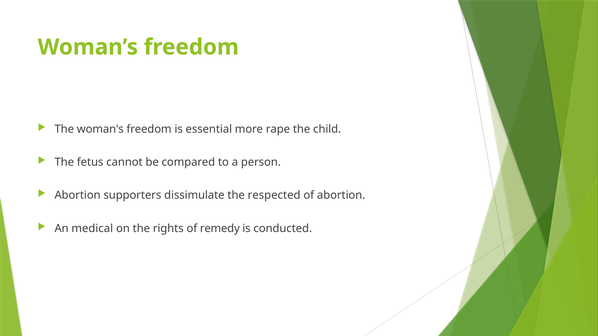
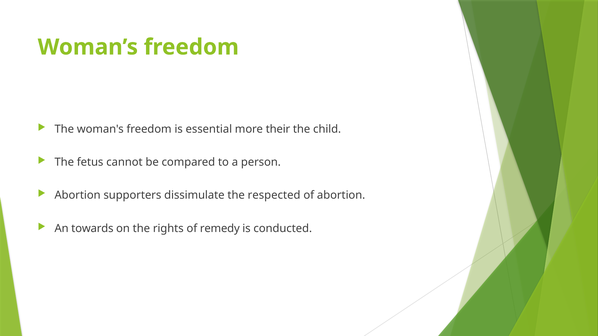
rape: rape -> their
medical: medical -> towards
